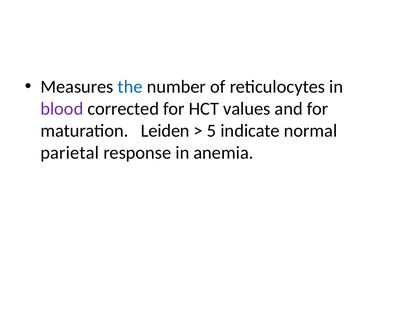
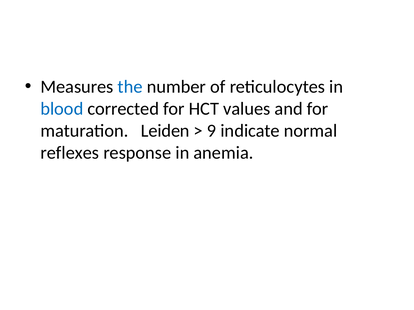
blood colour: purple -> blue
5: 5 -> 9
parietal: parietal -> reflexes
